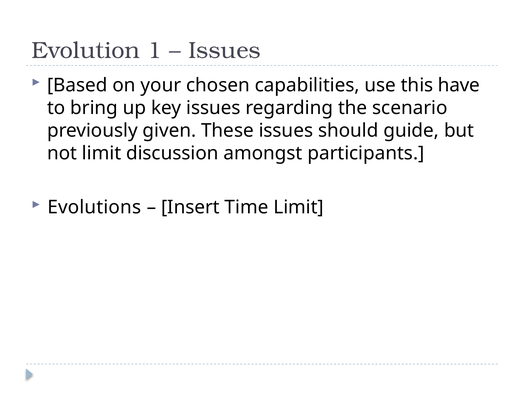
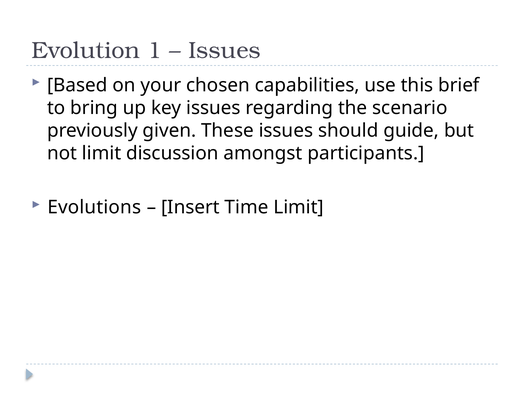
have: have -> brief
